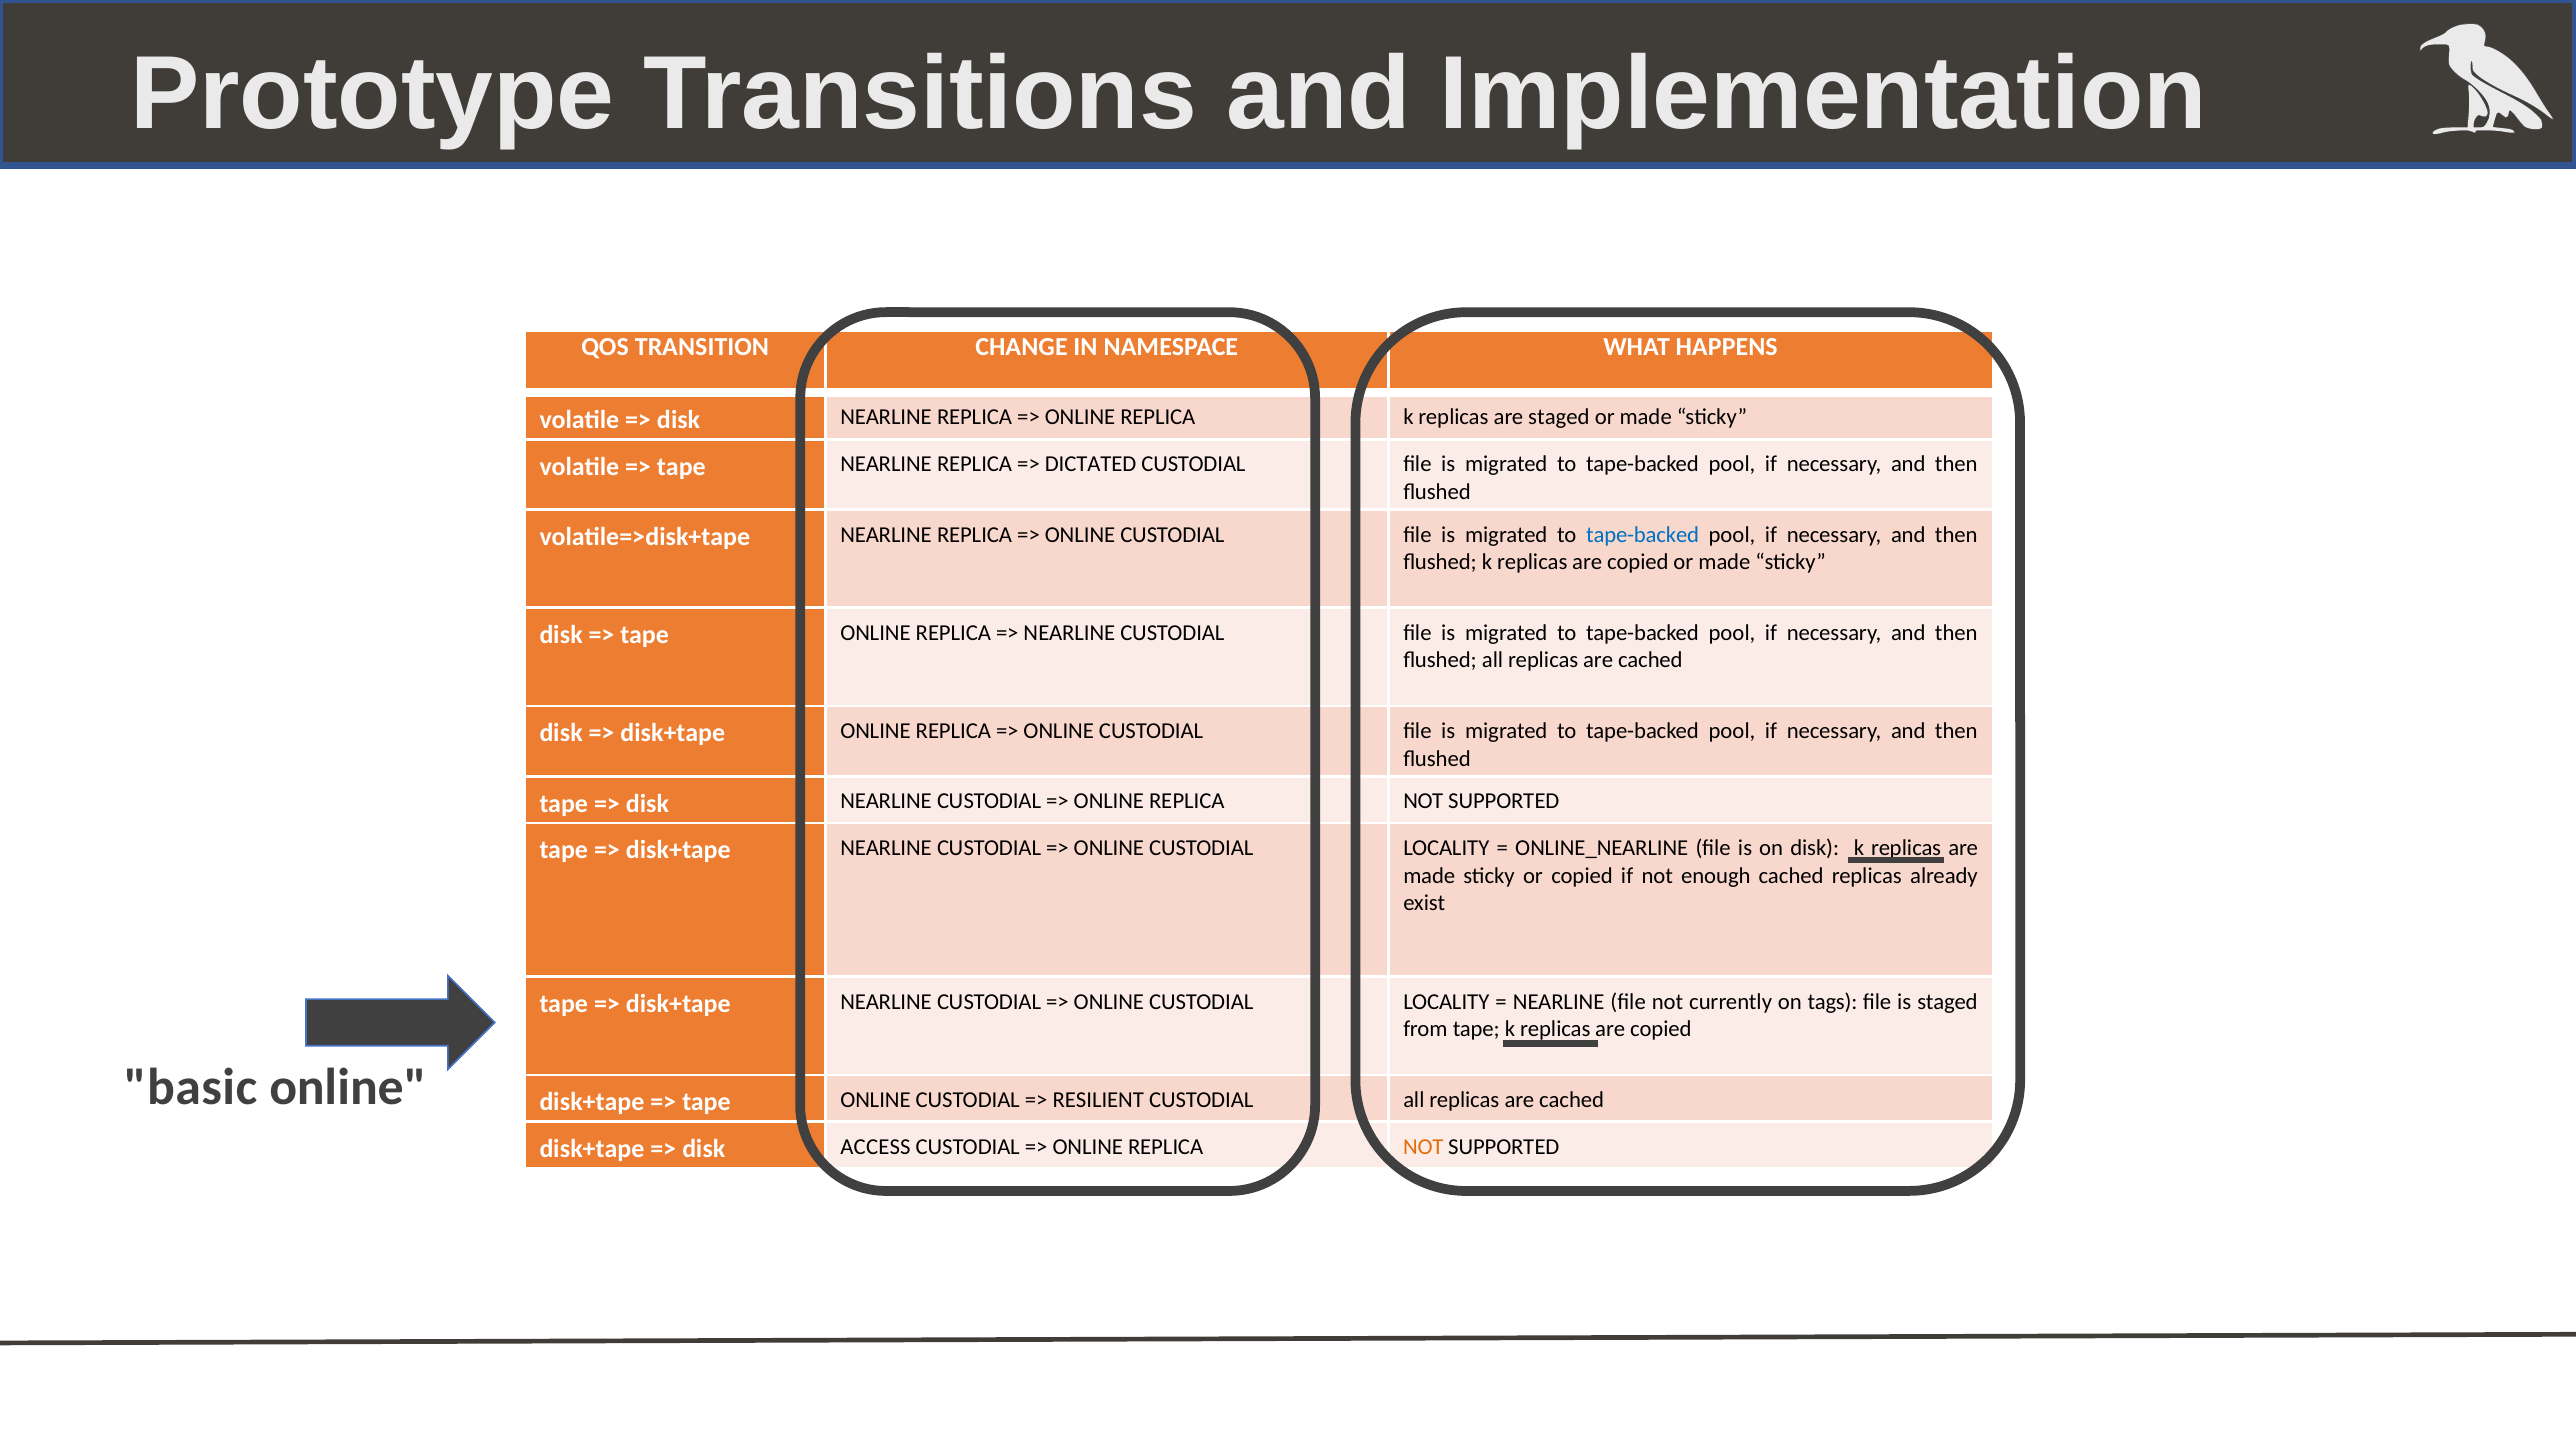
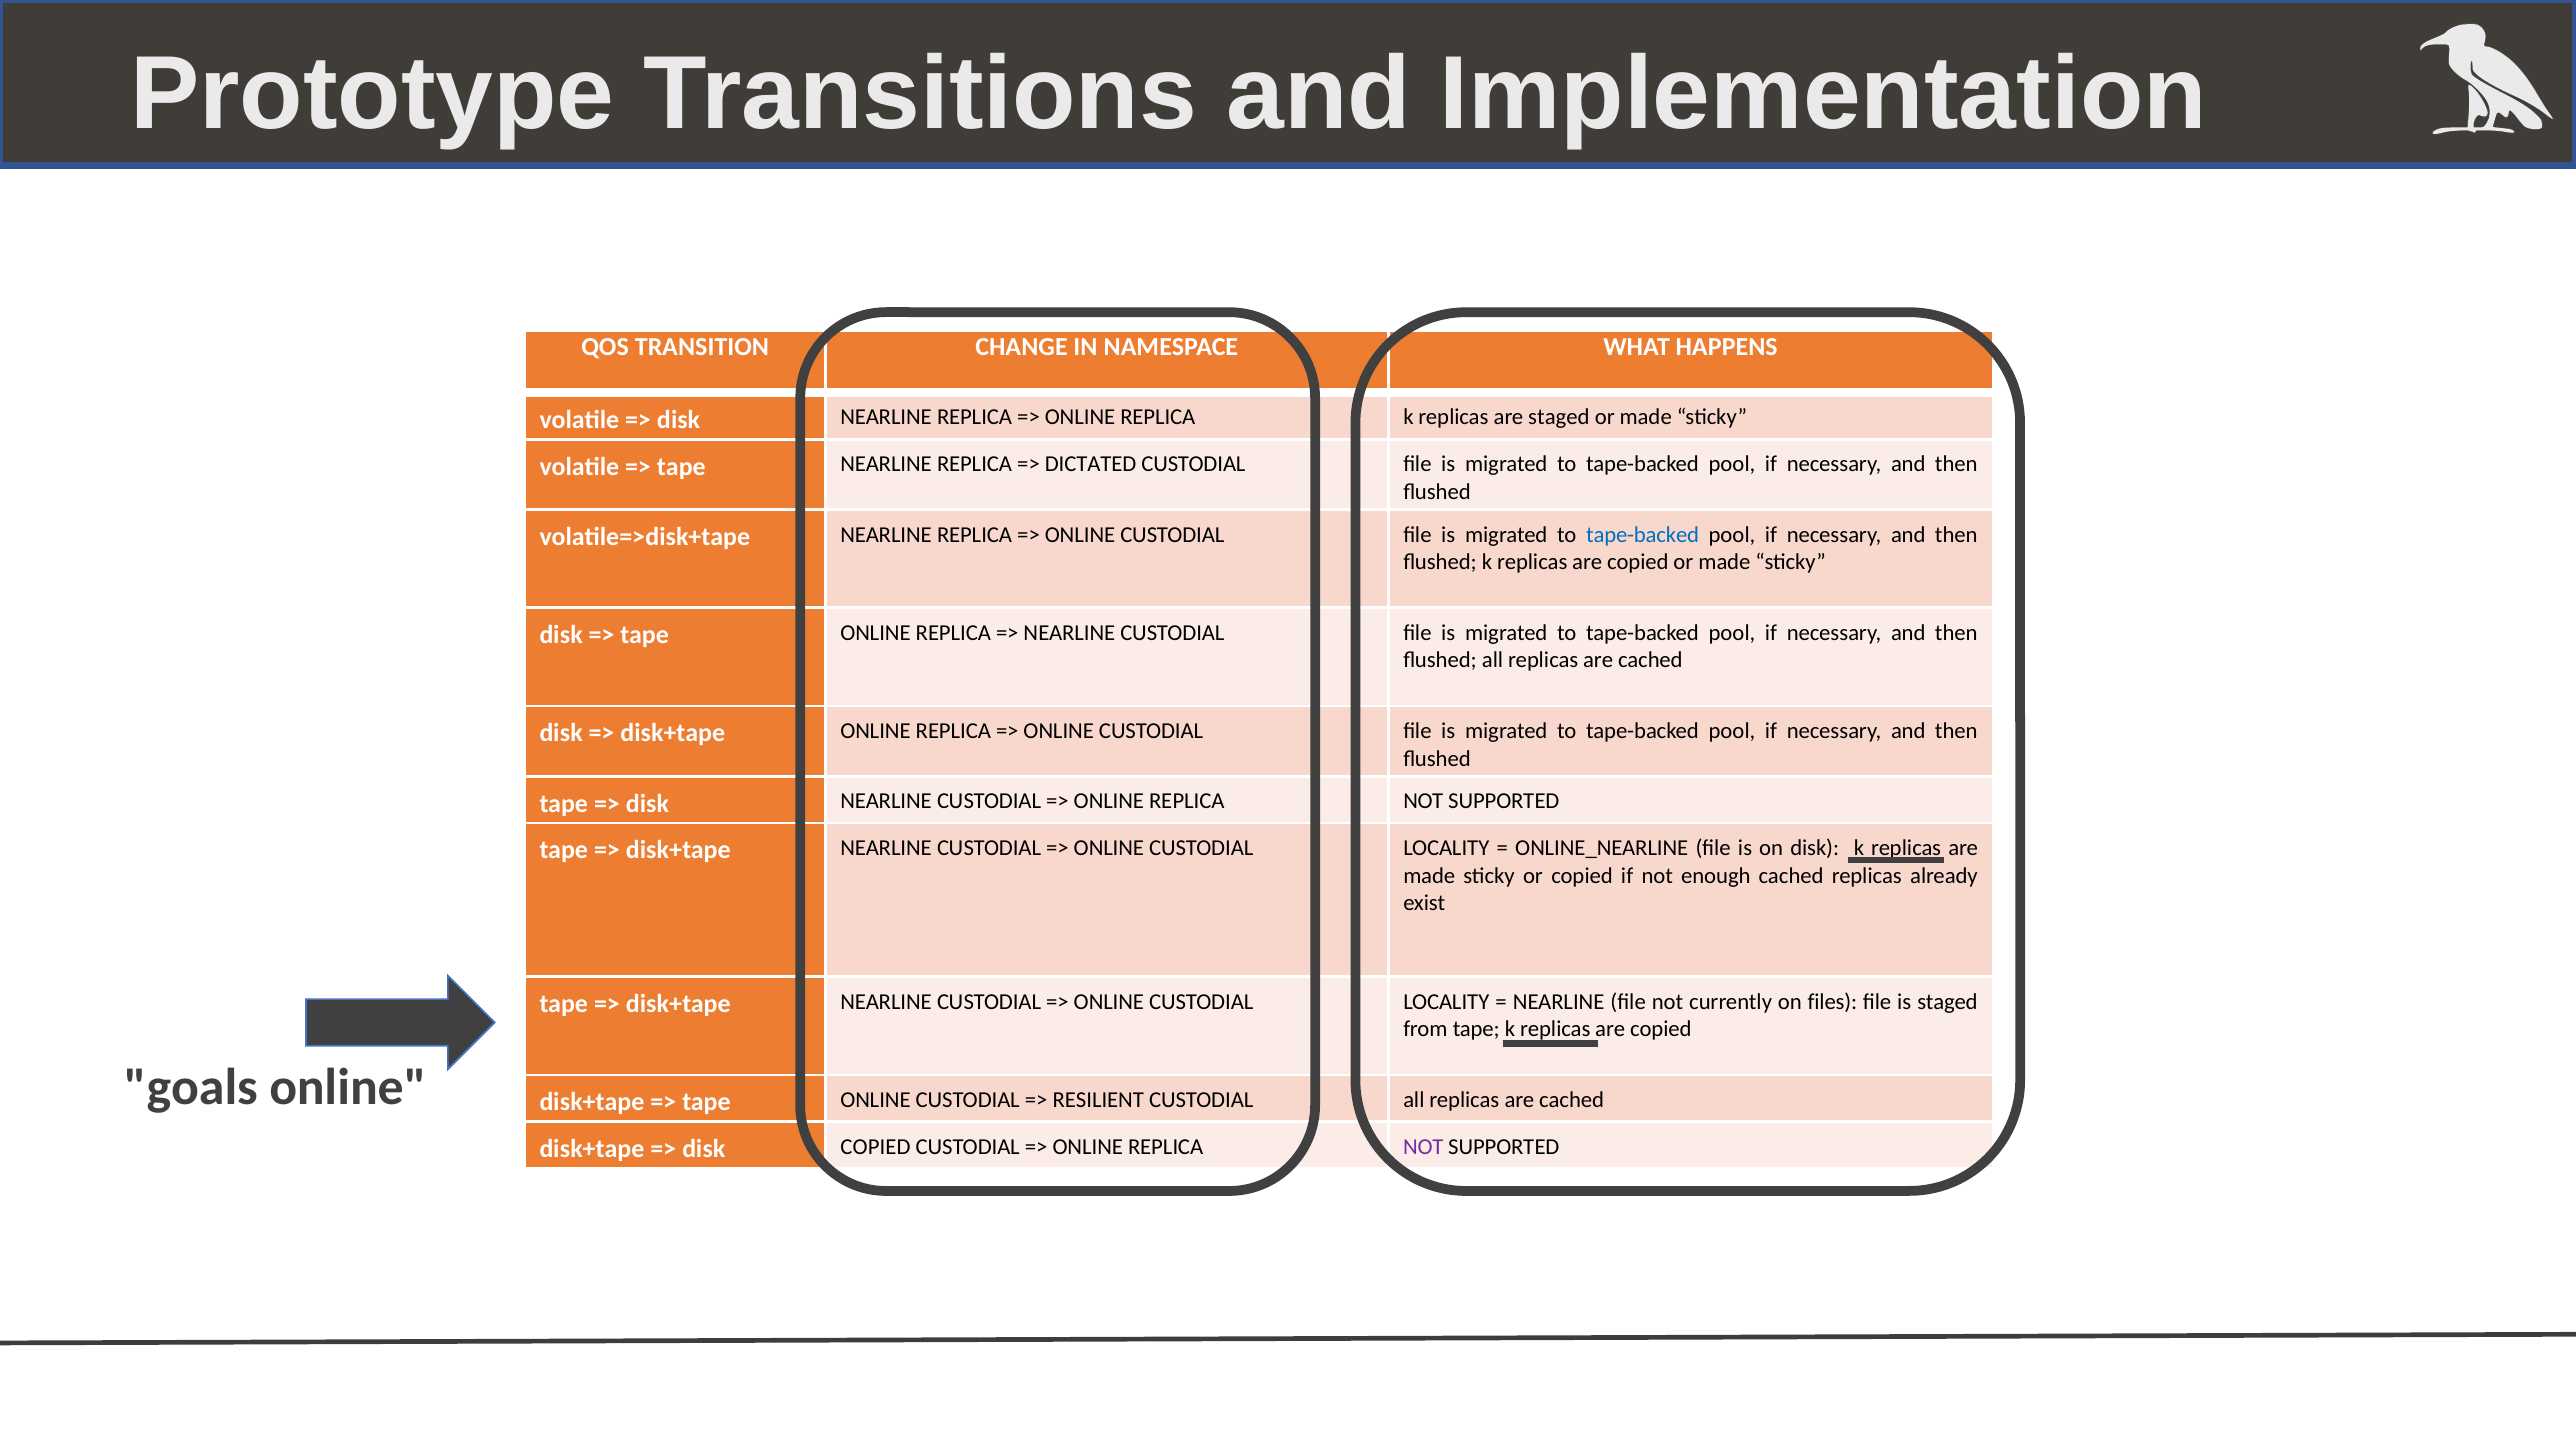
tags: tags -> files
basic: basic -> goals
disk ACCESS: ACCESS -> COPIED
NOT at (1423, 1147) colour: orange -> purple
